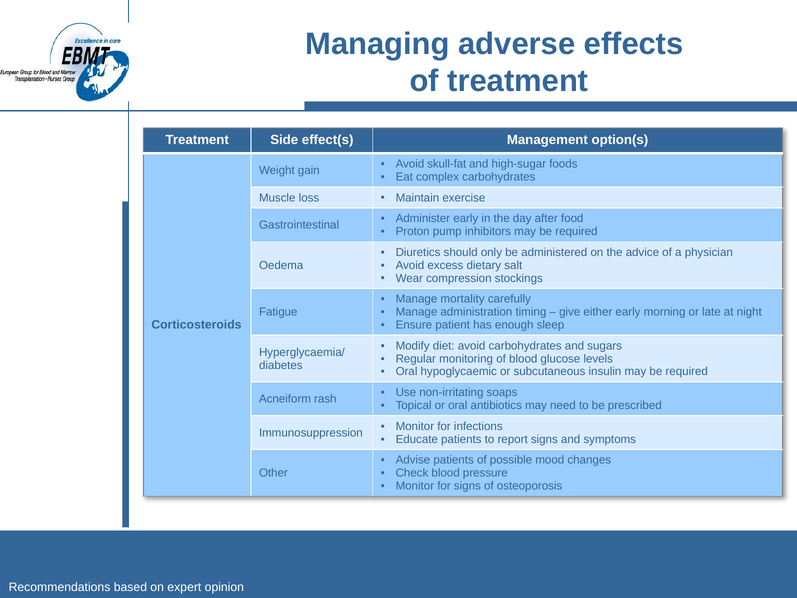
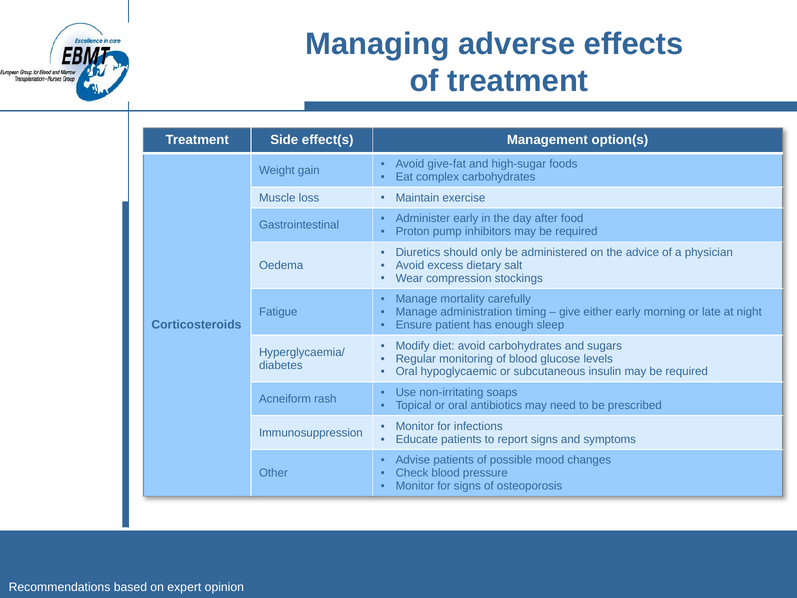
skull-fat: skull-fat -> give-fat
